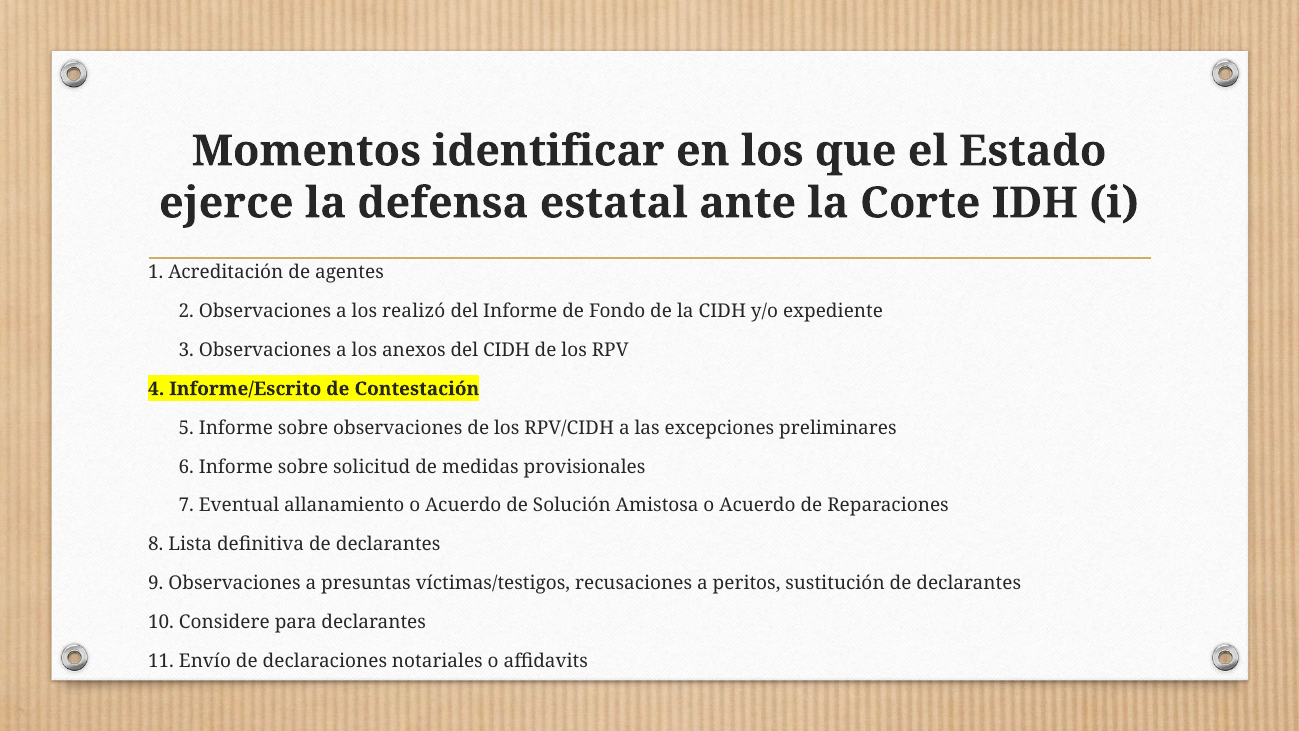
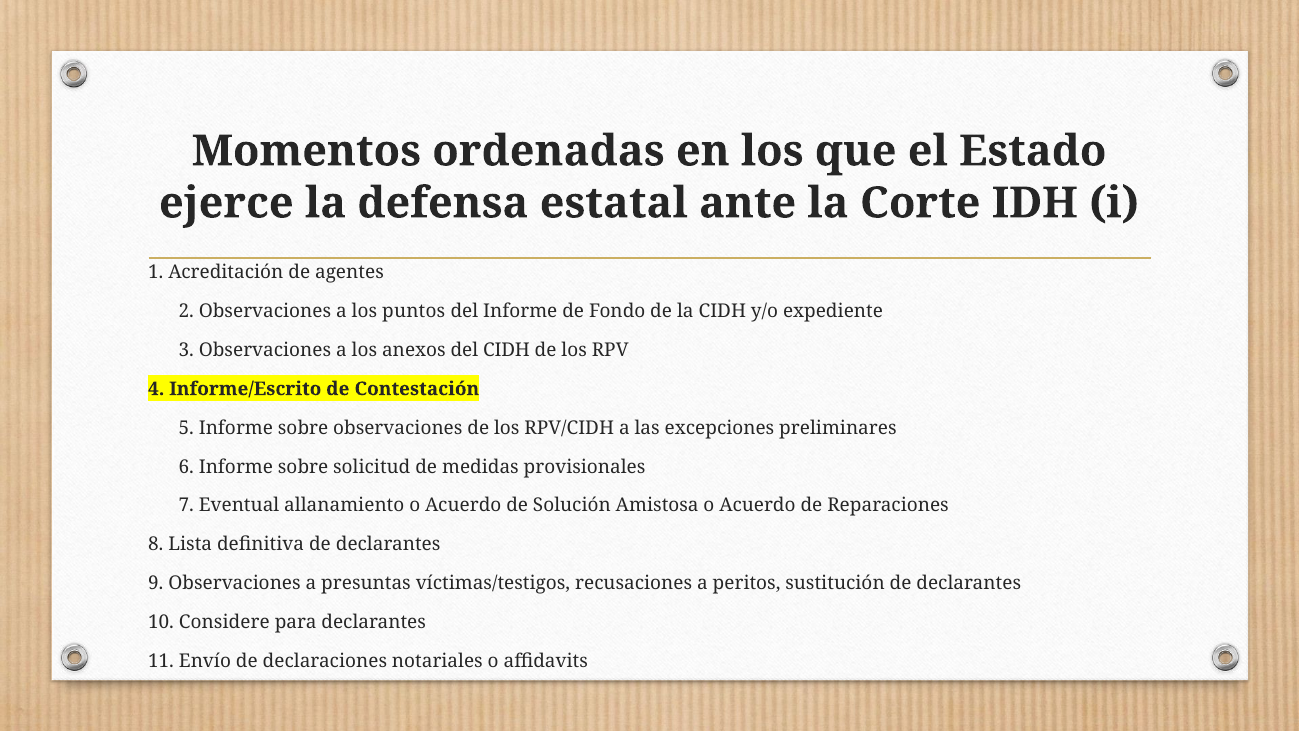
identificar: identificar -> ordenadas
realizó: realizó -> puntos
